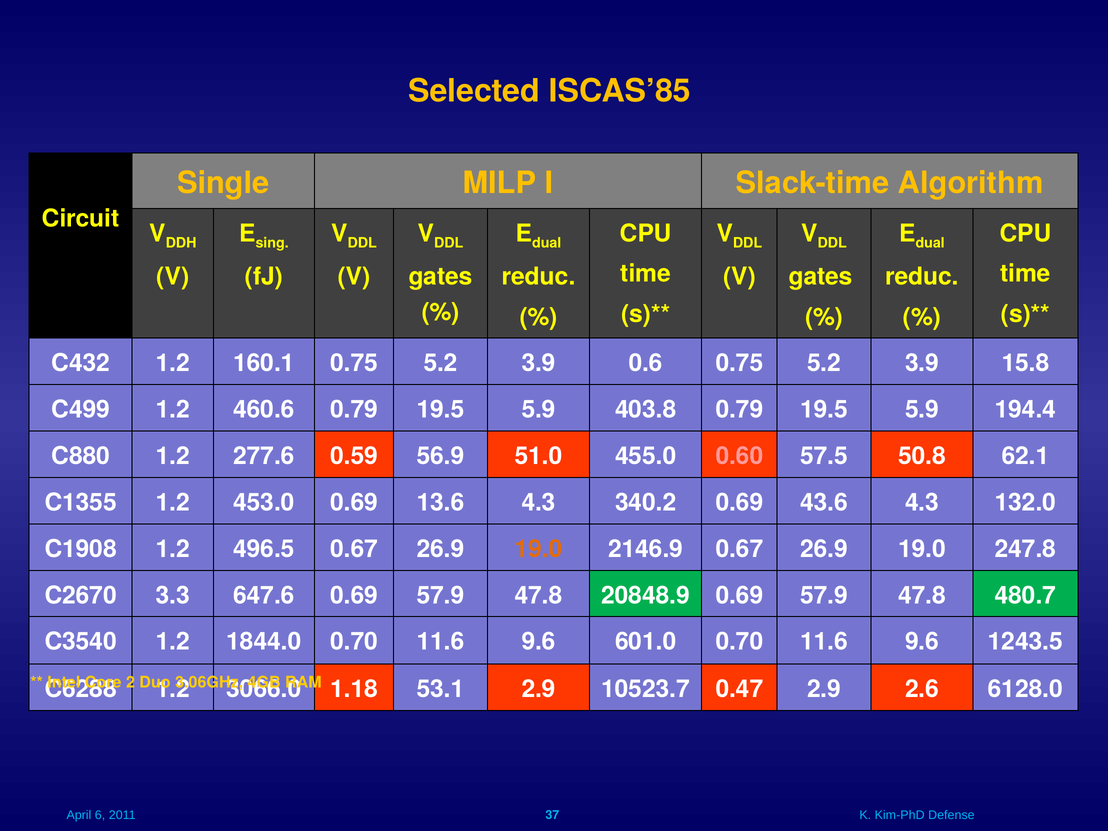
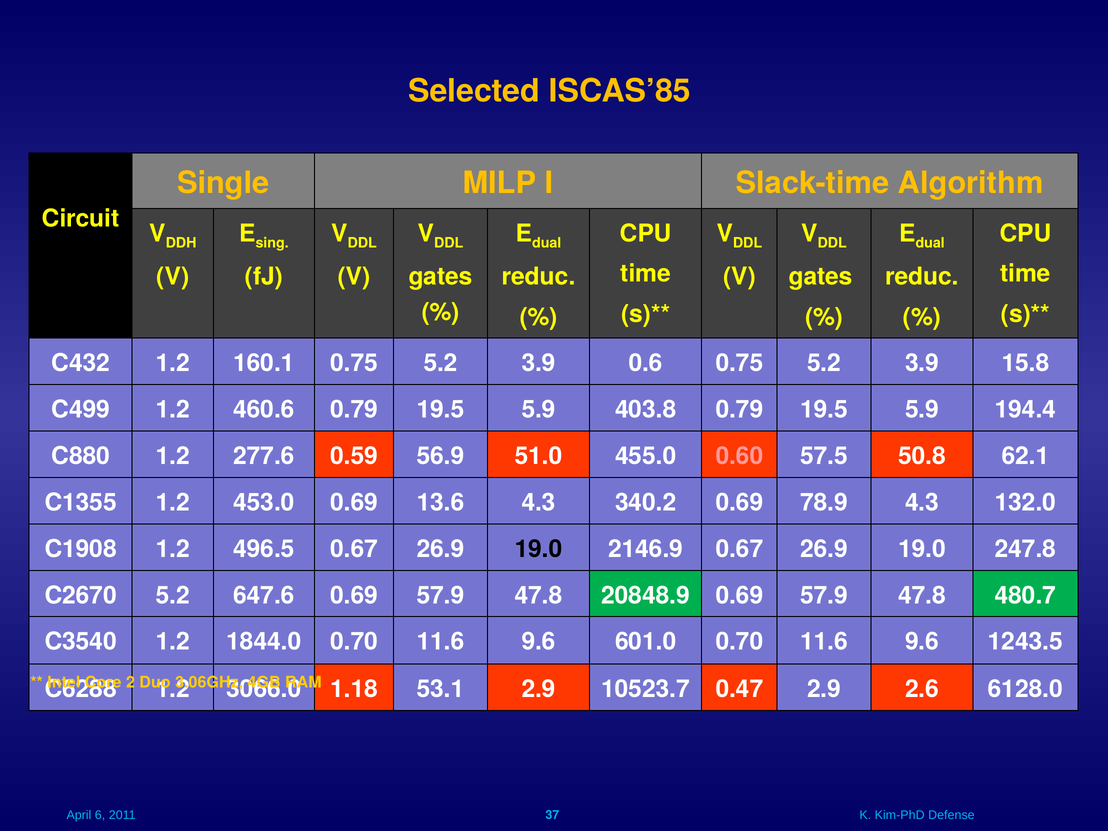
43.6: 43.6 -> 78.9
19.0 at (539, 549) colour: orange -> black
C2670 3.3: 3.3 -> 5.2
